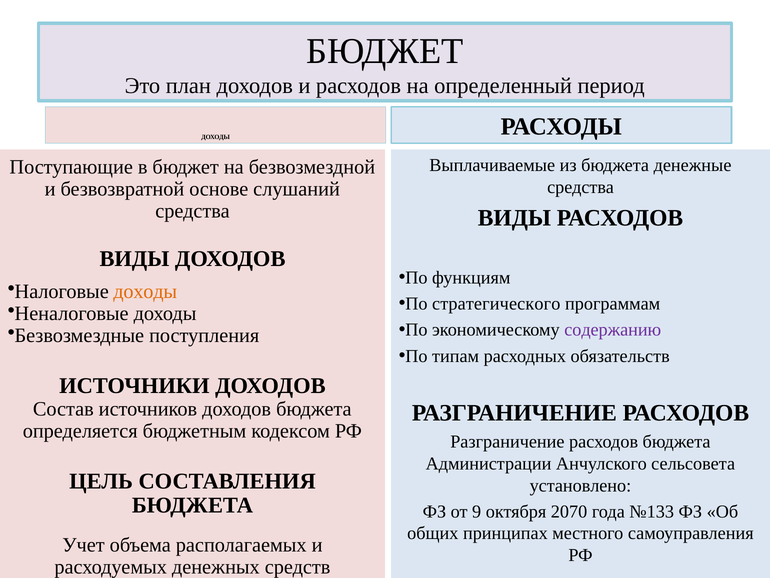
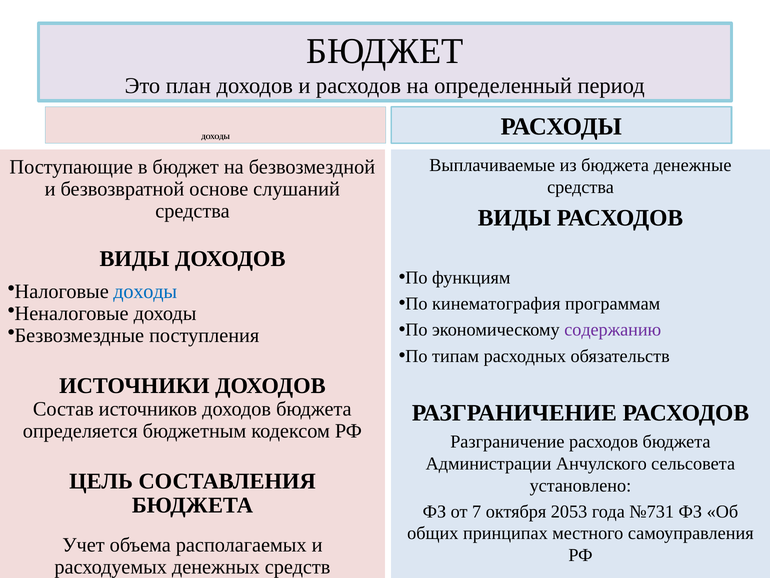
доходы at (145, 291) colour: orange -> blue
стратегического: стратегического -> кинематография
9: 9 -> 7
2070: 2070 -> 2053
№133: №133 -> №731
